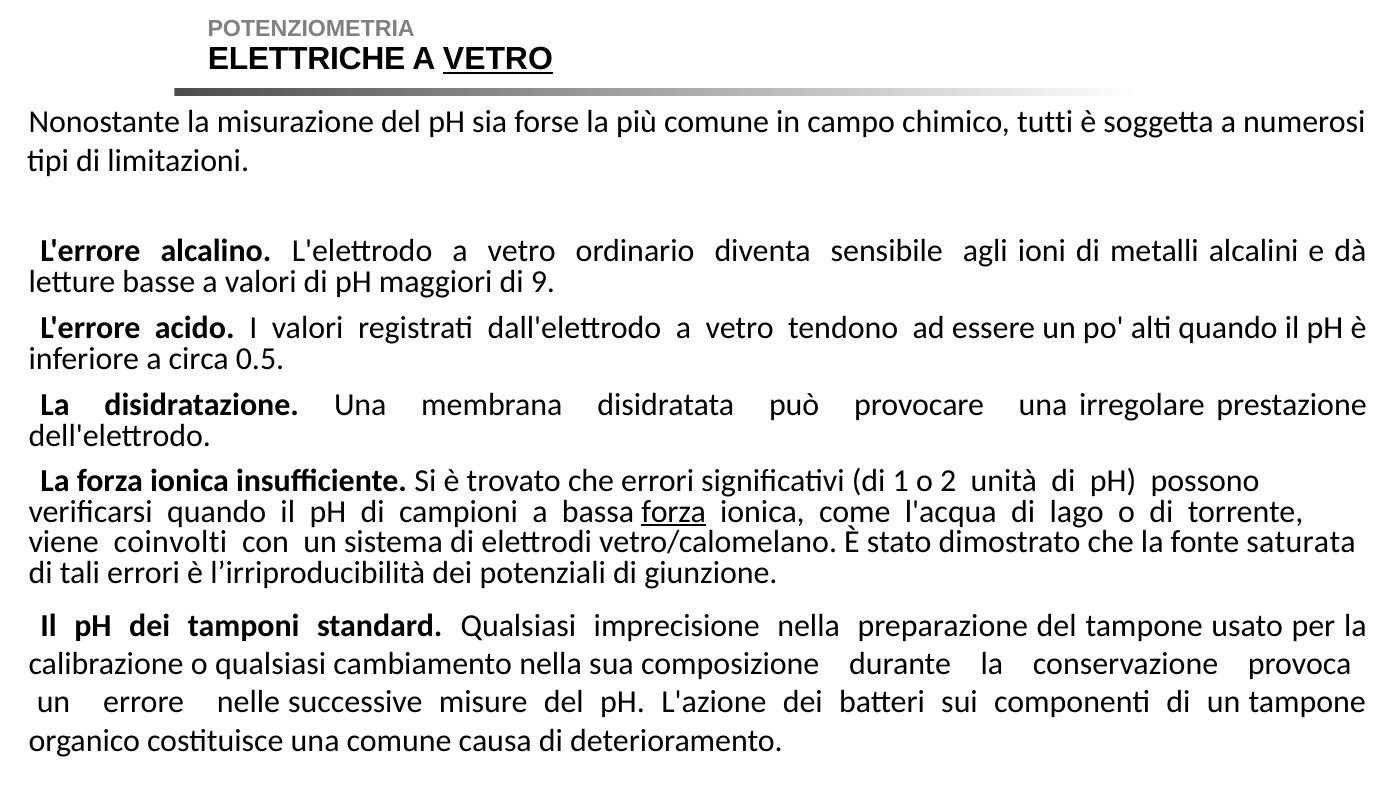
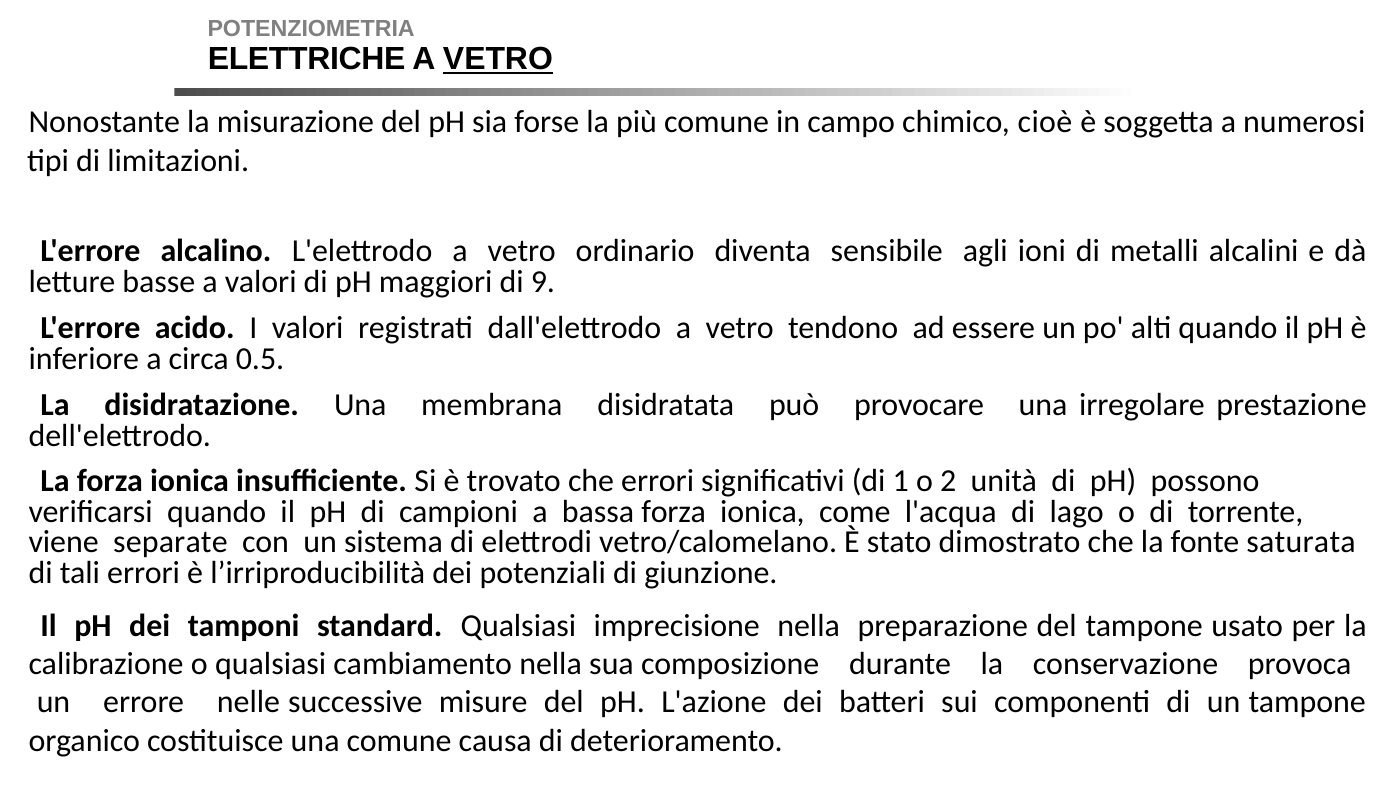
tutti: tutti -> cioè
forza at (674, 511) underline: present -> none
coinvolti: coinvolti -> separate
